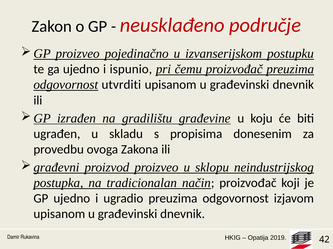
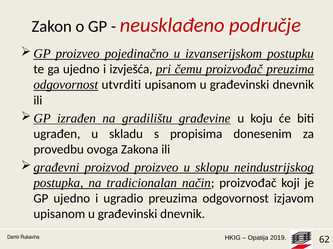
ispunio: ispunio -> izvješća
42: 42 -> 62
